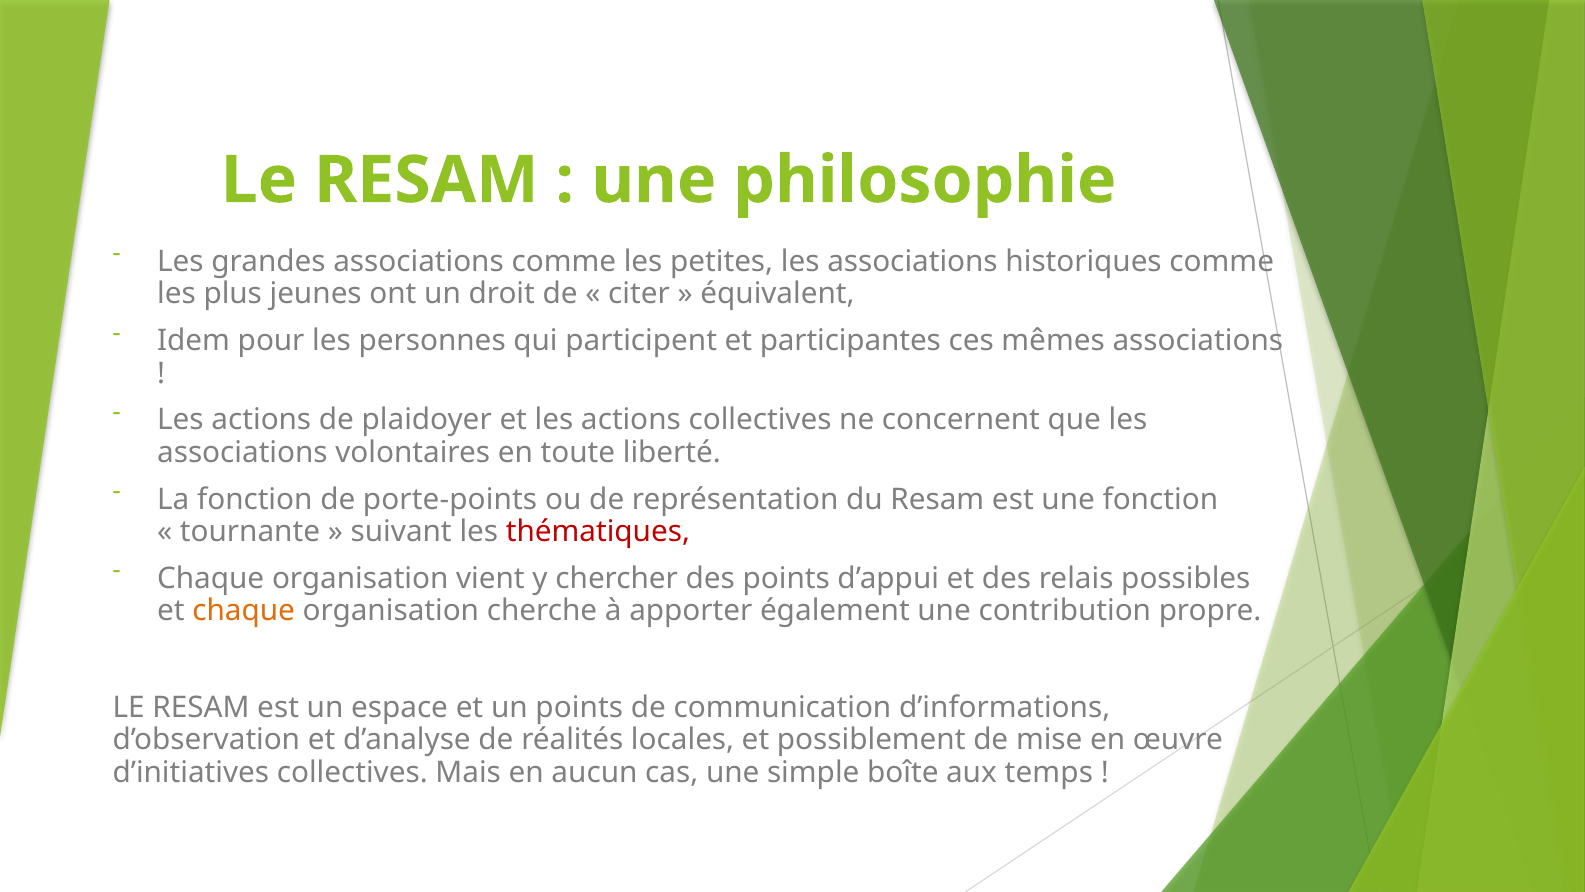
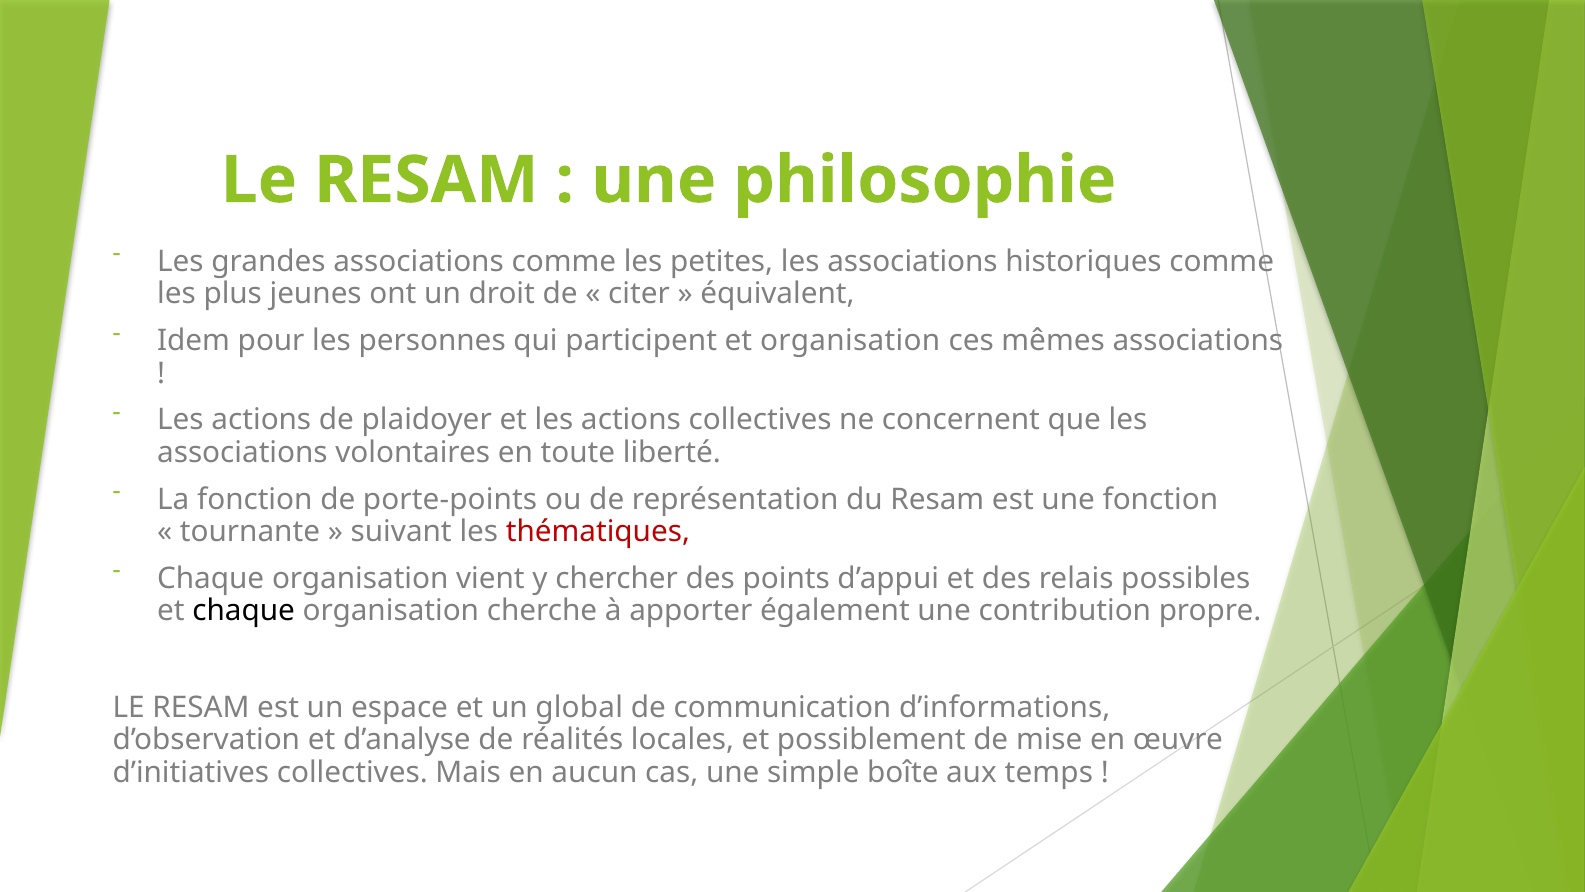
et participantes: participantes -> organisation
chaque at (244, 610) colour: orange -> black
un points: points -> global
